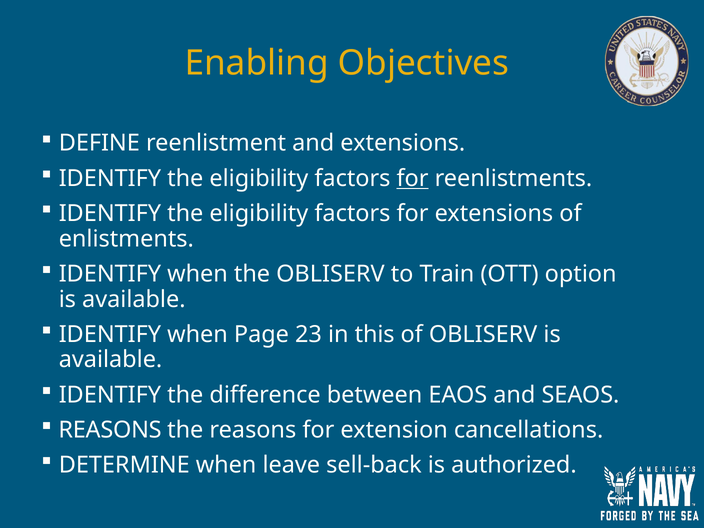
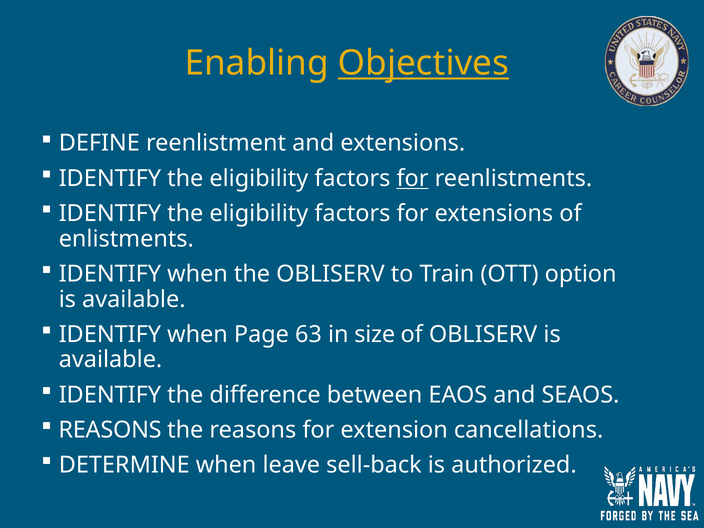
Objectives underline: none -> present
23: 23 -> 63
this: this -> size
